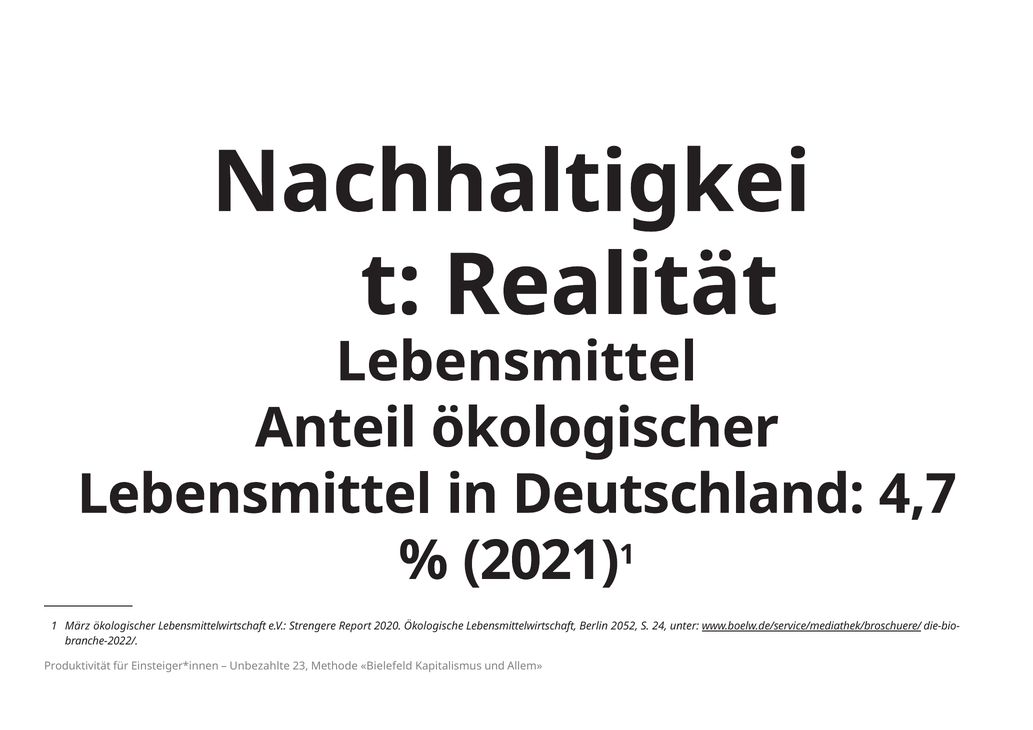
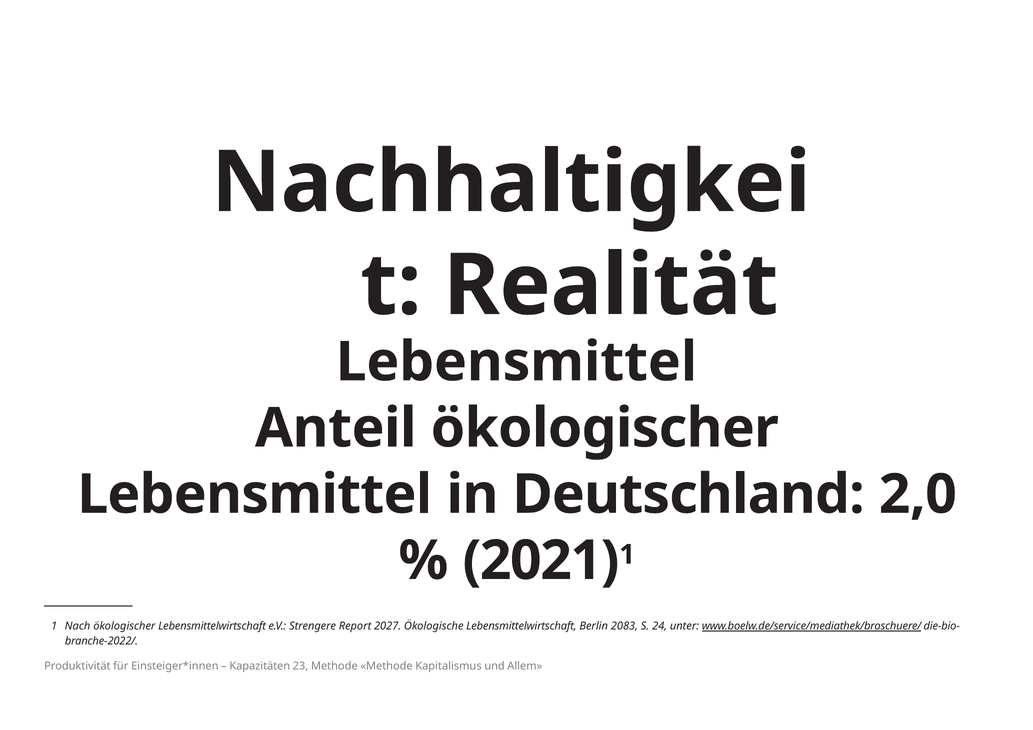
4,7: 4,7 -> 2,0
März: März -> Nach
2020: 2020 -> 2027
2052: 2052 -> 2083
Unbezahlte: Unbezahlte -> Kapazitäten
Methode Bielefeld: Bielefeld -> Methode
